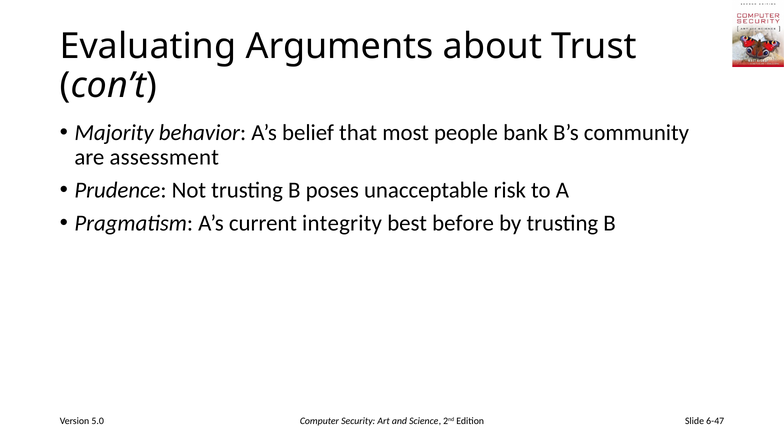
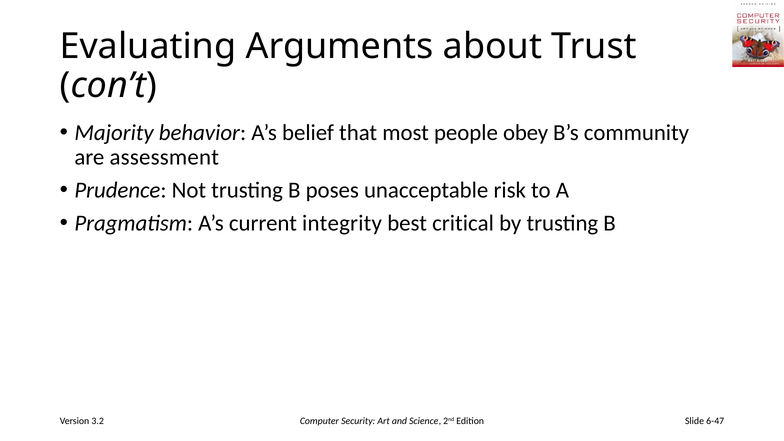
bank: bank -> obey
before: before -> critical
5.0: 5.0 -> 3.2
